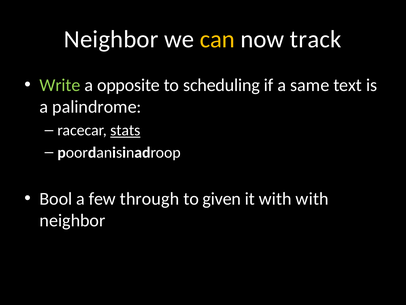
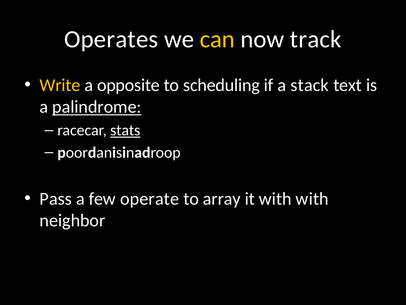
Neighbor at (111, 39): Neighbor -> Operates
Write colour: light green -> yellow
same: same -> stack
palindrome underline: none -> present
Bool: Bool -> Pass
through: through -> operate
given: given -> array
